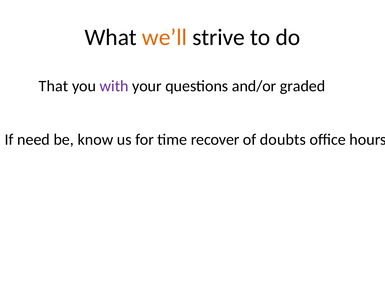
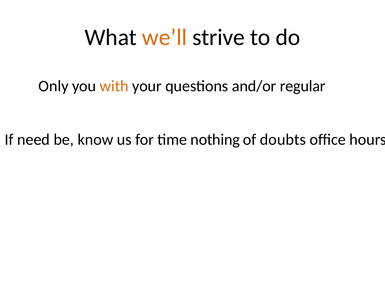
That: That -> Only
with colour: purple -> orange
graded: graded -> regular
recover: recover -> nothing
